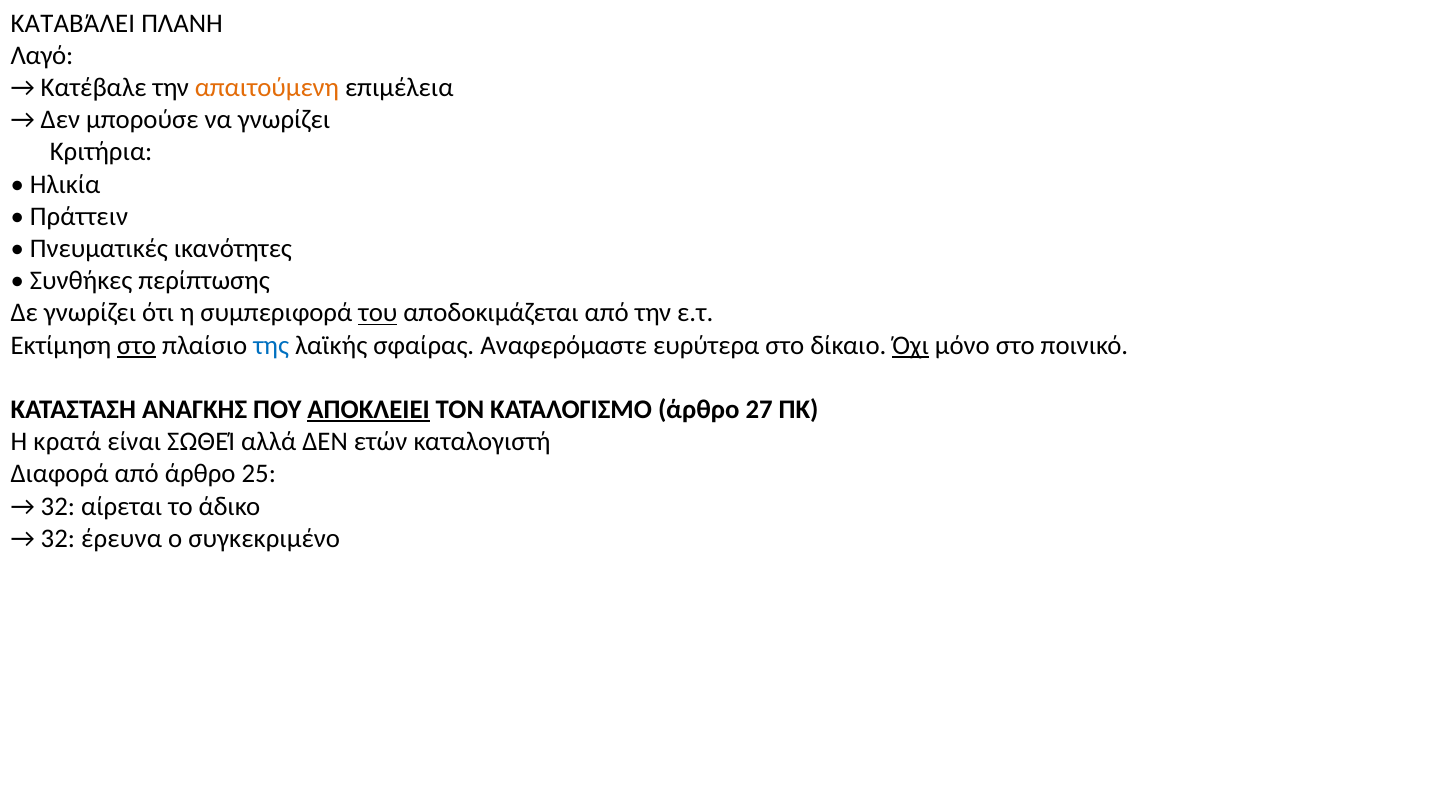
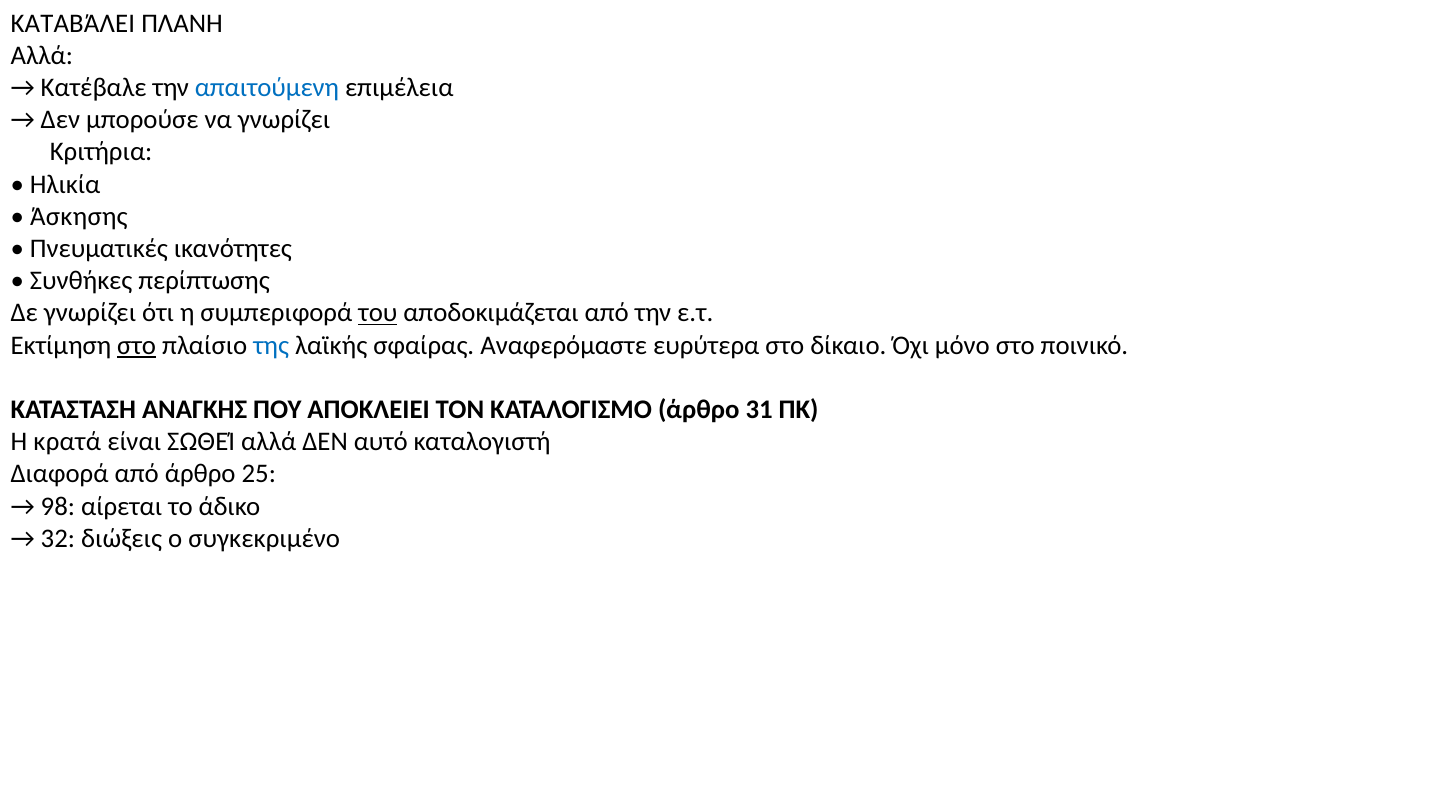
Λαγό at (42, 55): Λαγό -> Αλλά
απαιτούμενη colour: orange -> blue
Πράττειν: Πράττειν -> Άσκησης
Όχι underline: present -> none
ΑΠΟΚΛΕΙΕΙ underline: present -> none
27: 27 -> 31
ετών: ετών -> αυτό
32 at (58, 506): 32 -> 98
έρευνα: έρευνα -> διώξεις
